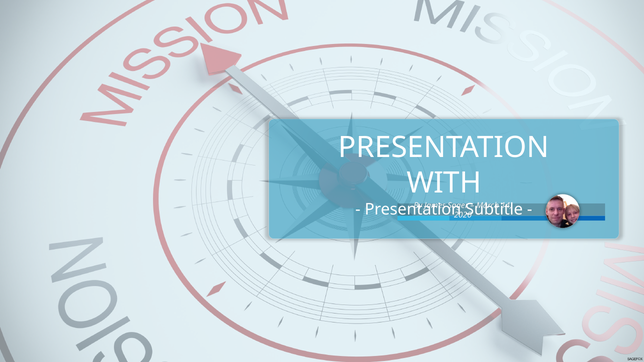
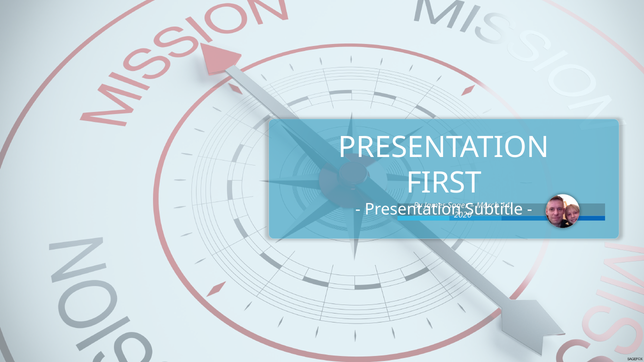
WITH: WITH -> FIRST
